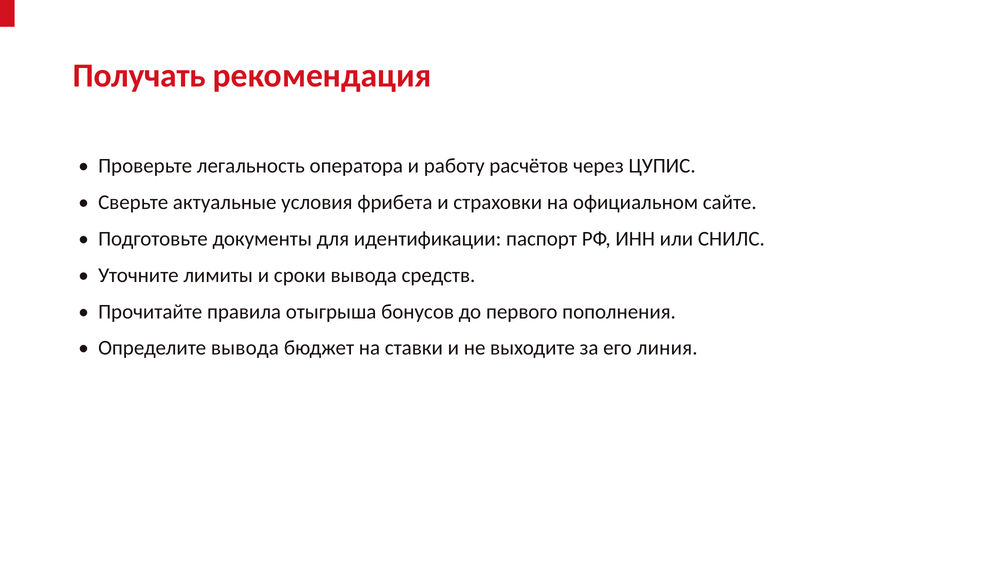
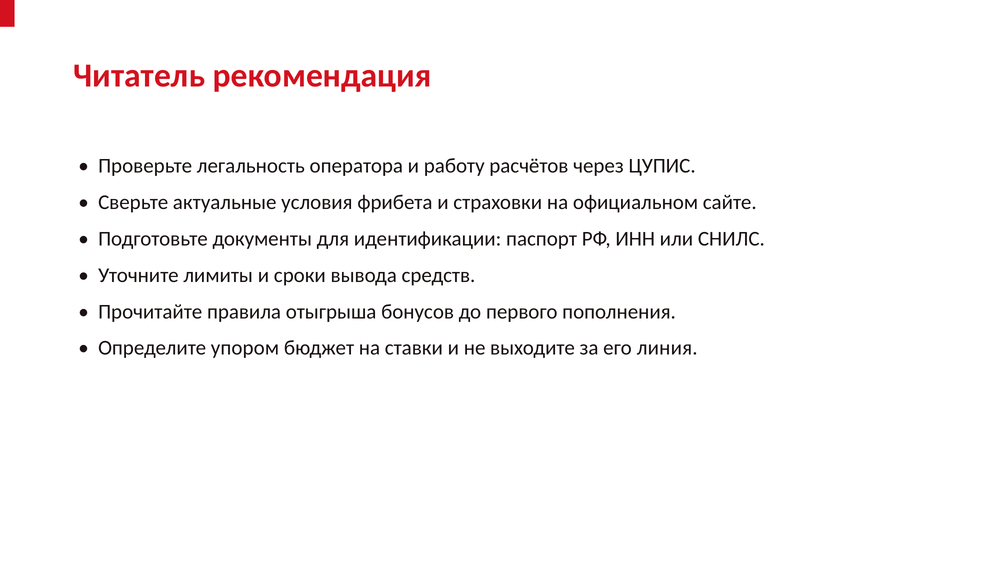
Получать: Получать -> Читатель
Определите вывода: вывода -> упором
